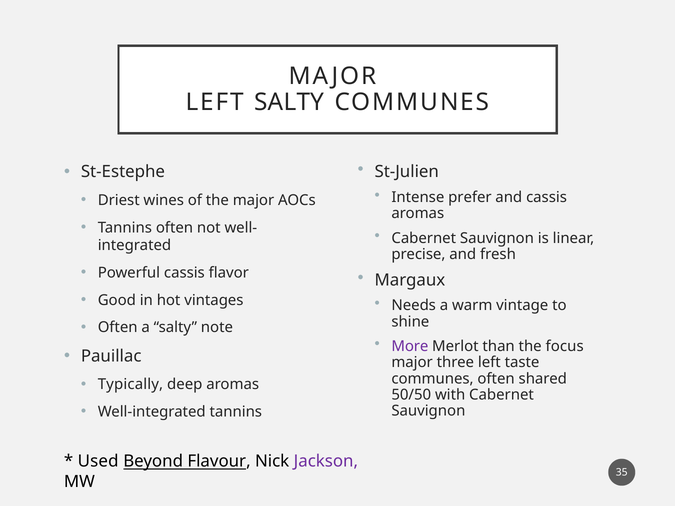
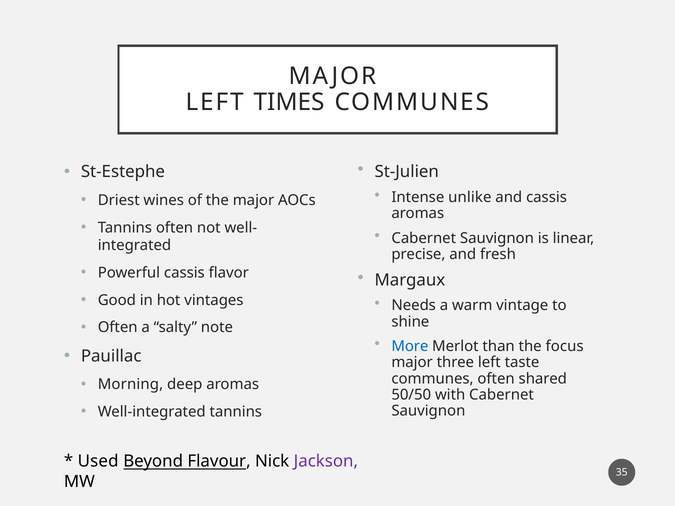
LEFT SALTY: SALTY -> TIMES
prefer: prefer -> unlike
More colour: purple -> blue
Typically: Typically -> Morning
